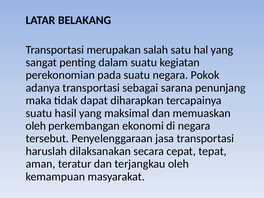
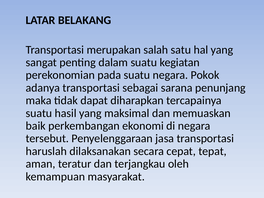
oleh at (36, 126): oleh -> baik
